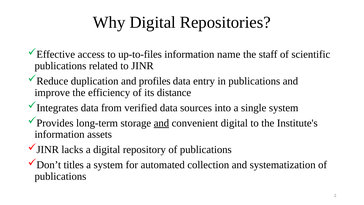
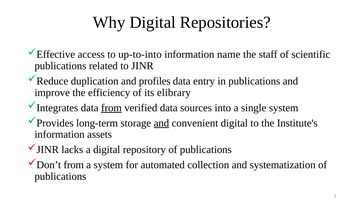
up-to-files: up-to-files -> up-to-into
distance: distance -> elibrary
from at (111, 108) underline: none -> present
titles at (74, 165): titles -> from
